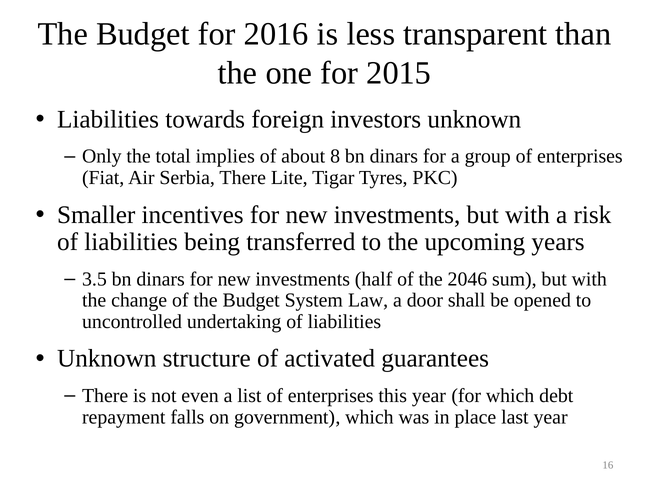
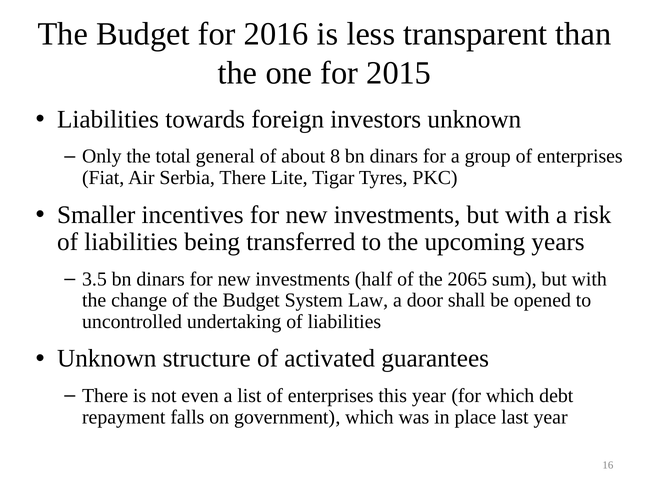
implies: implies -> general
2046: 2046 -> 2065
